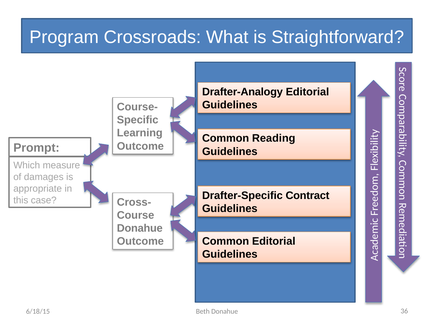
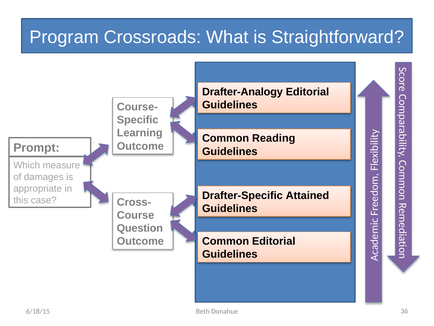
Contract: Contract -> Attained
Donahue at (140, 228): Donahue -> Question
